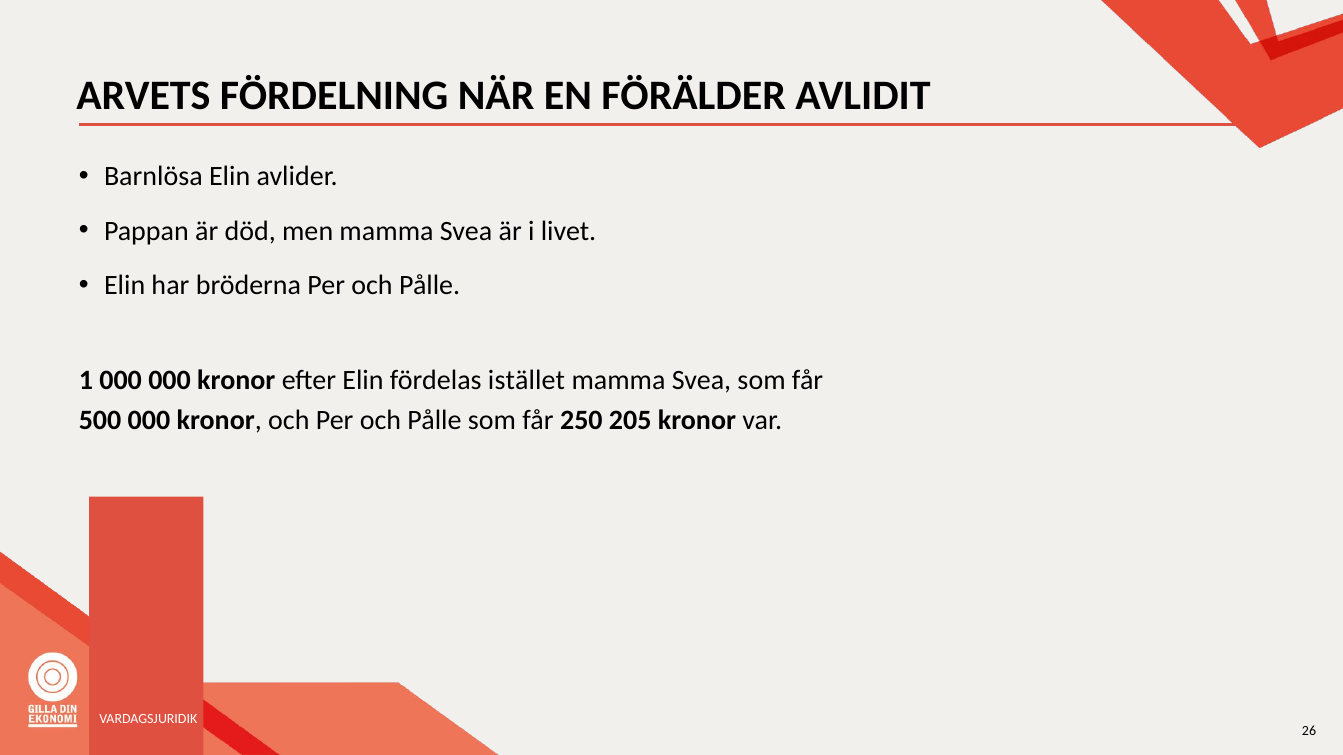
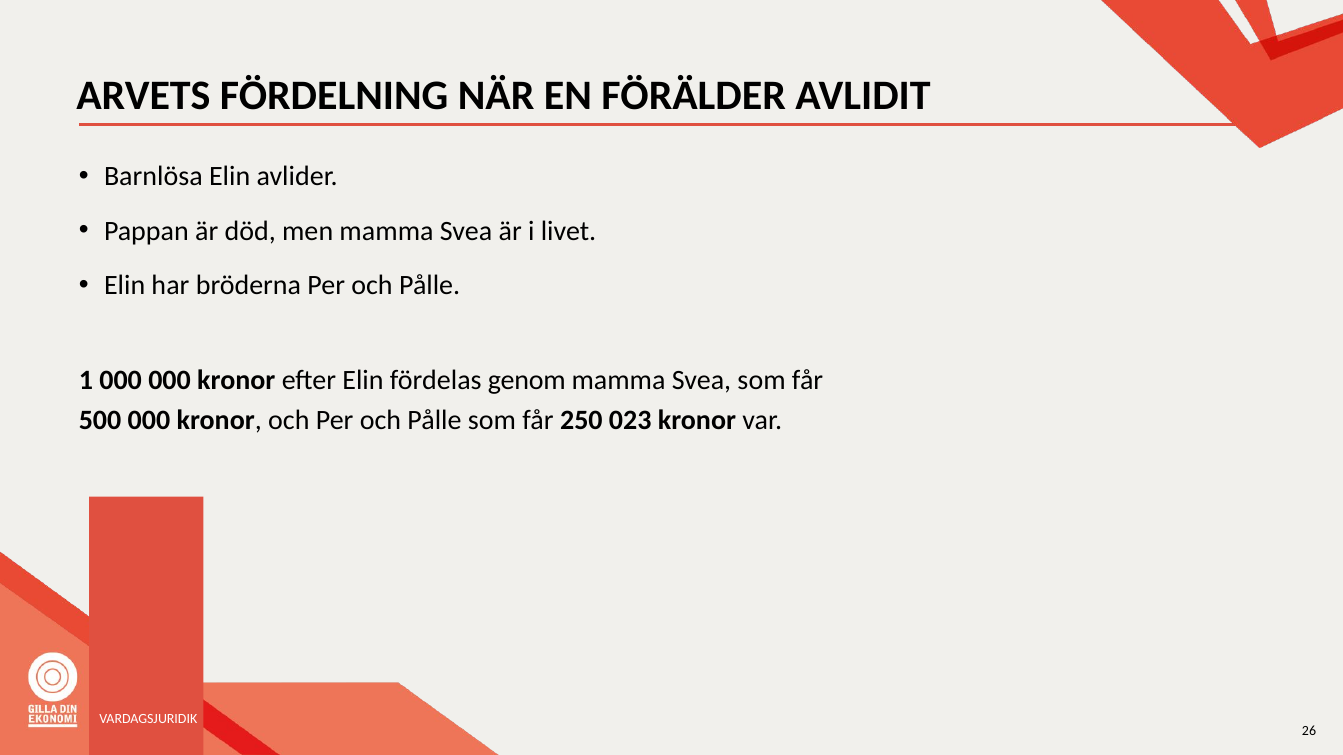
istället: istället -> genom
205: 205 -> 023
